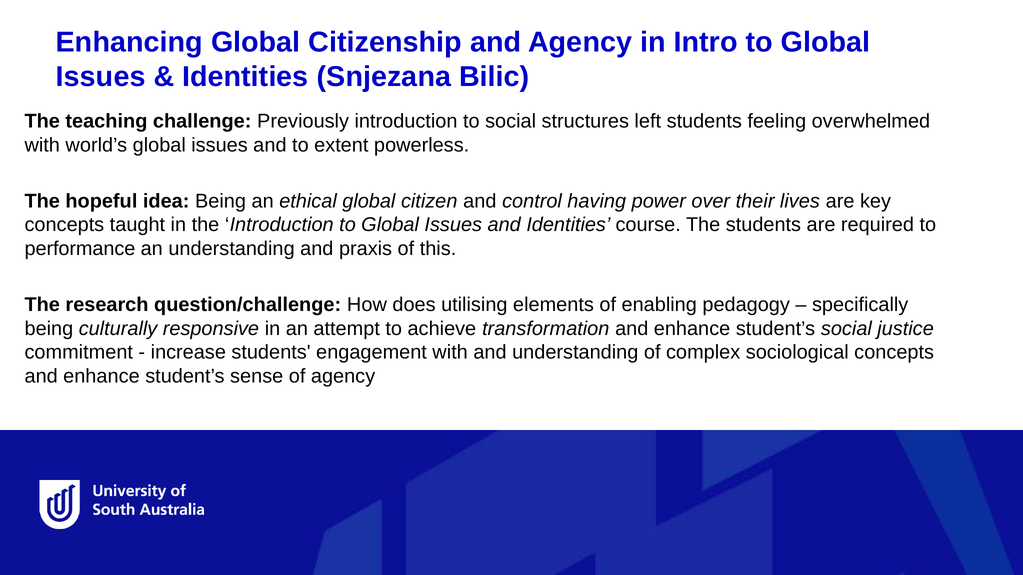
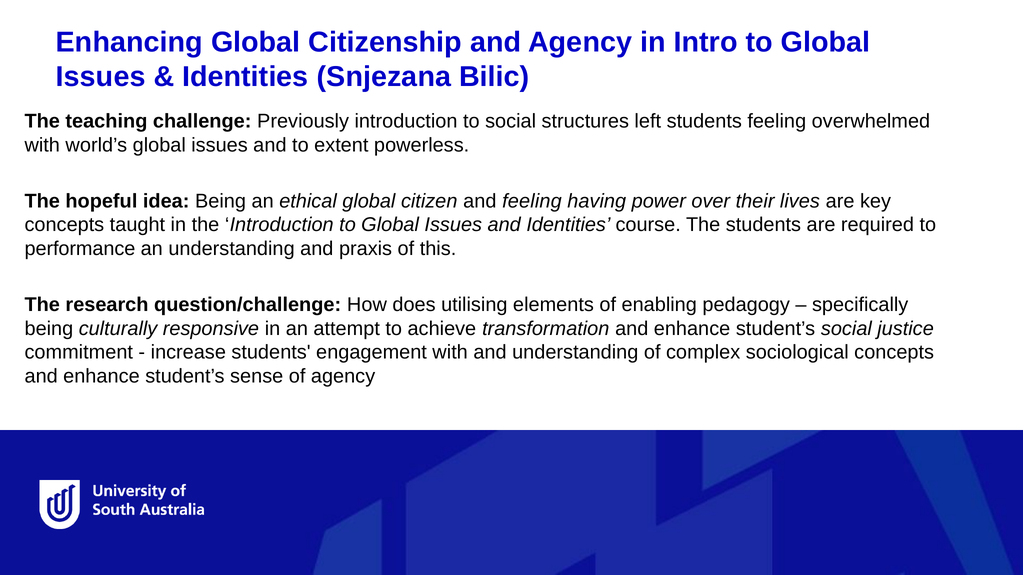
and control: control -> feeling
